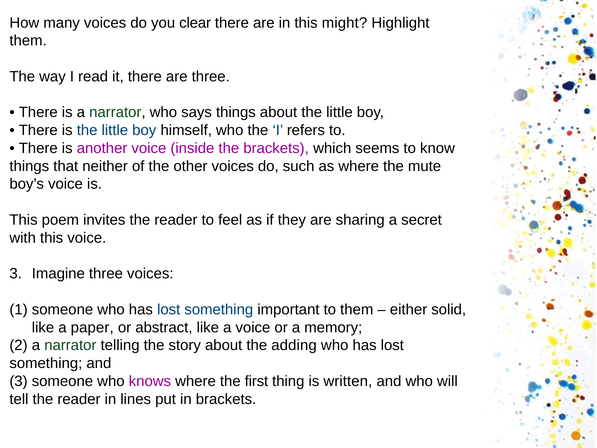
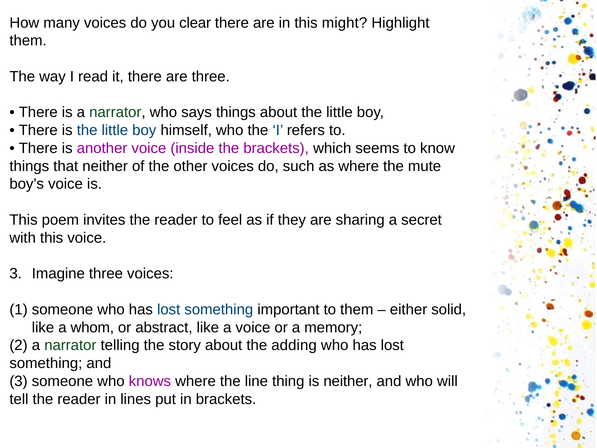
paper: paper -> whom
first: first -> line
is written: written -> neither
